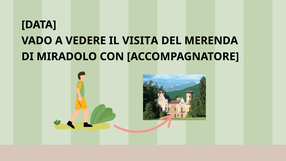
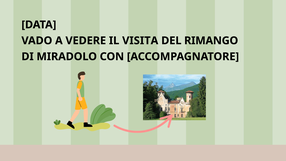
MERENDA: MERENDA -> RIMANGO
